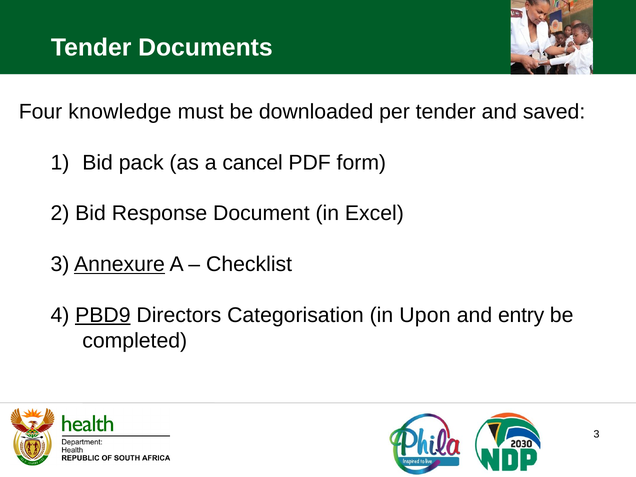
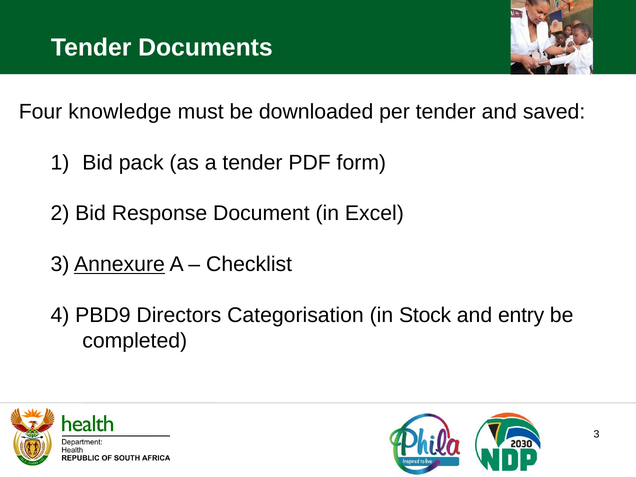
a cancel: cancel -> tender
PBD9 underline: present -> none
Upon: Upon -> Stock
